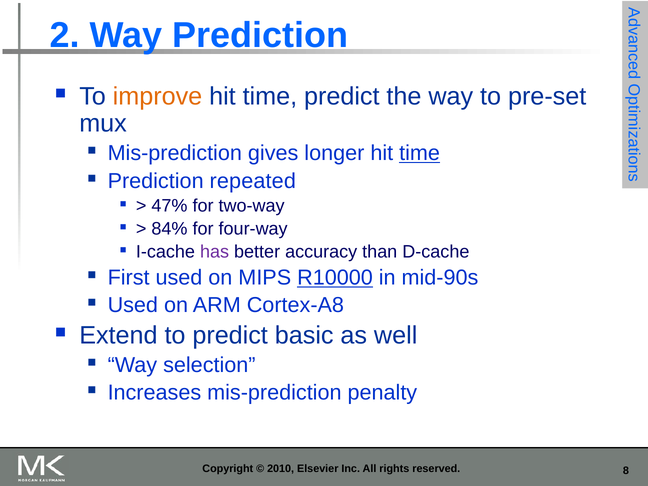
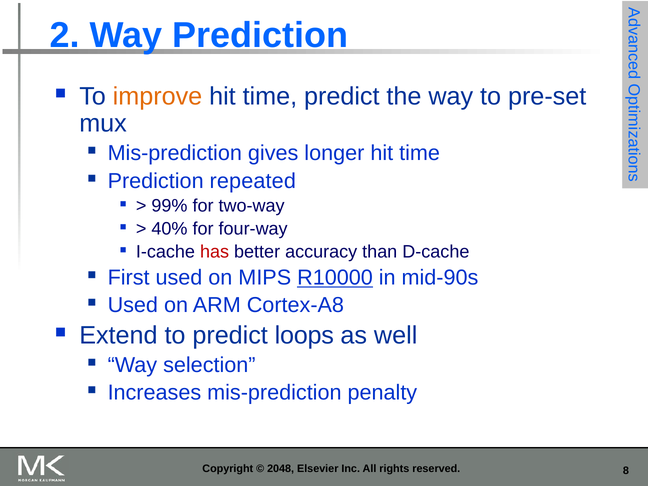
time at (420, 153) underline: present -> none
47%: 47% -> 99%
84%: 84% -> 40%
has colour: purple -> red
basic: basic -> loops
2010: 2010 -> 2048
